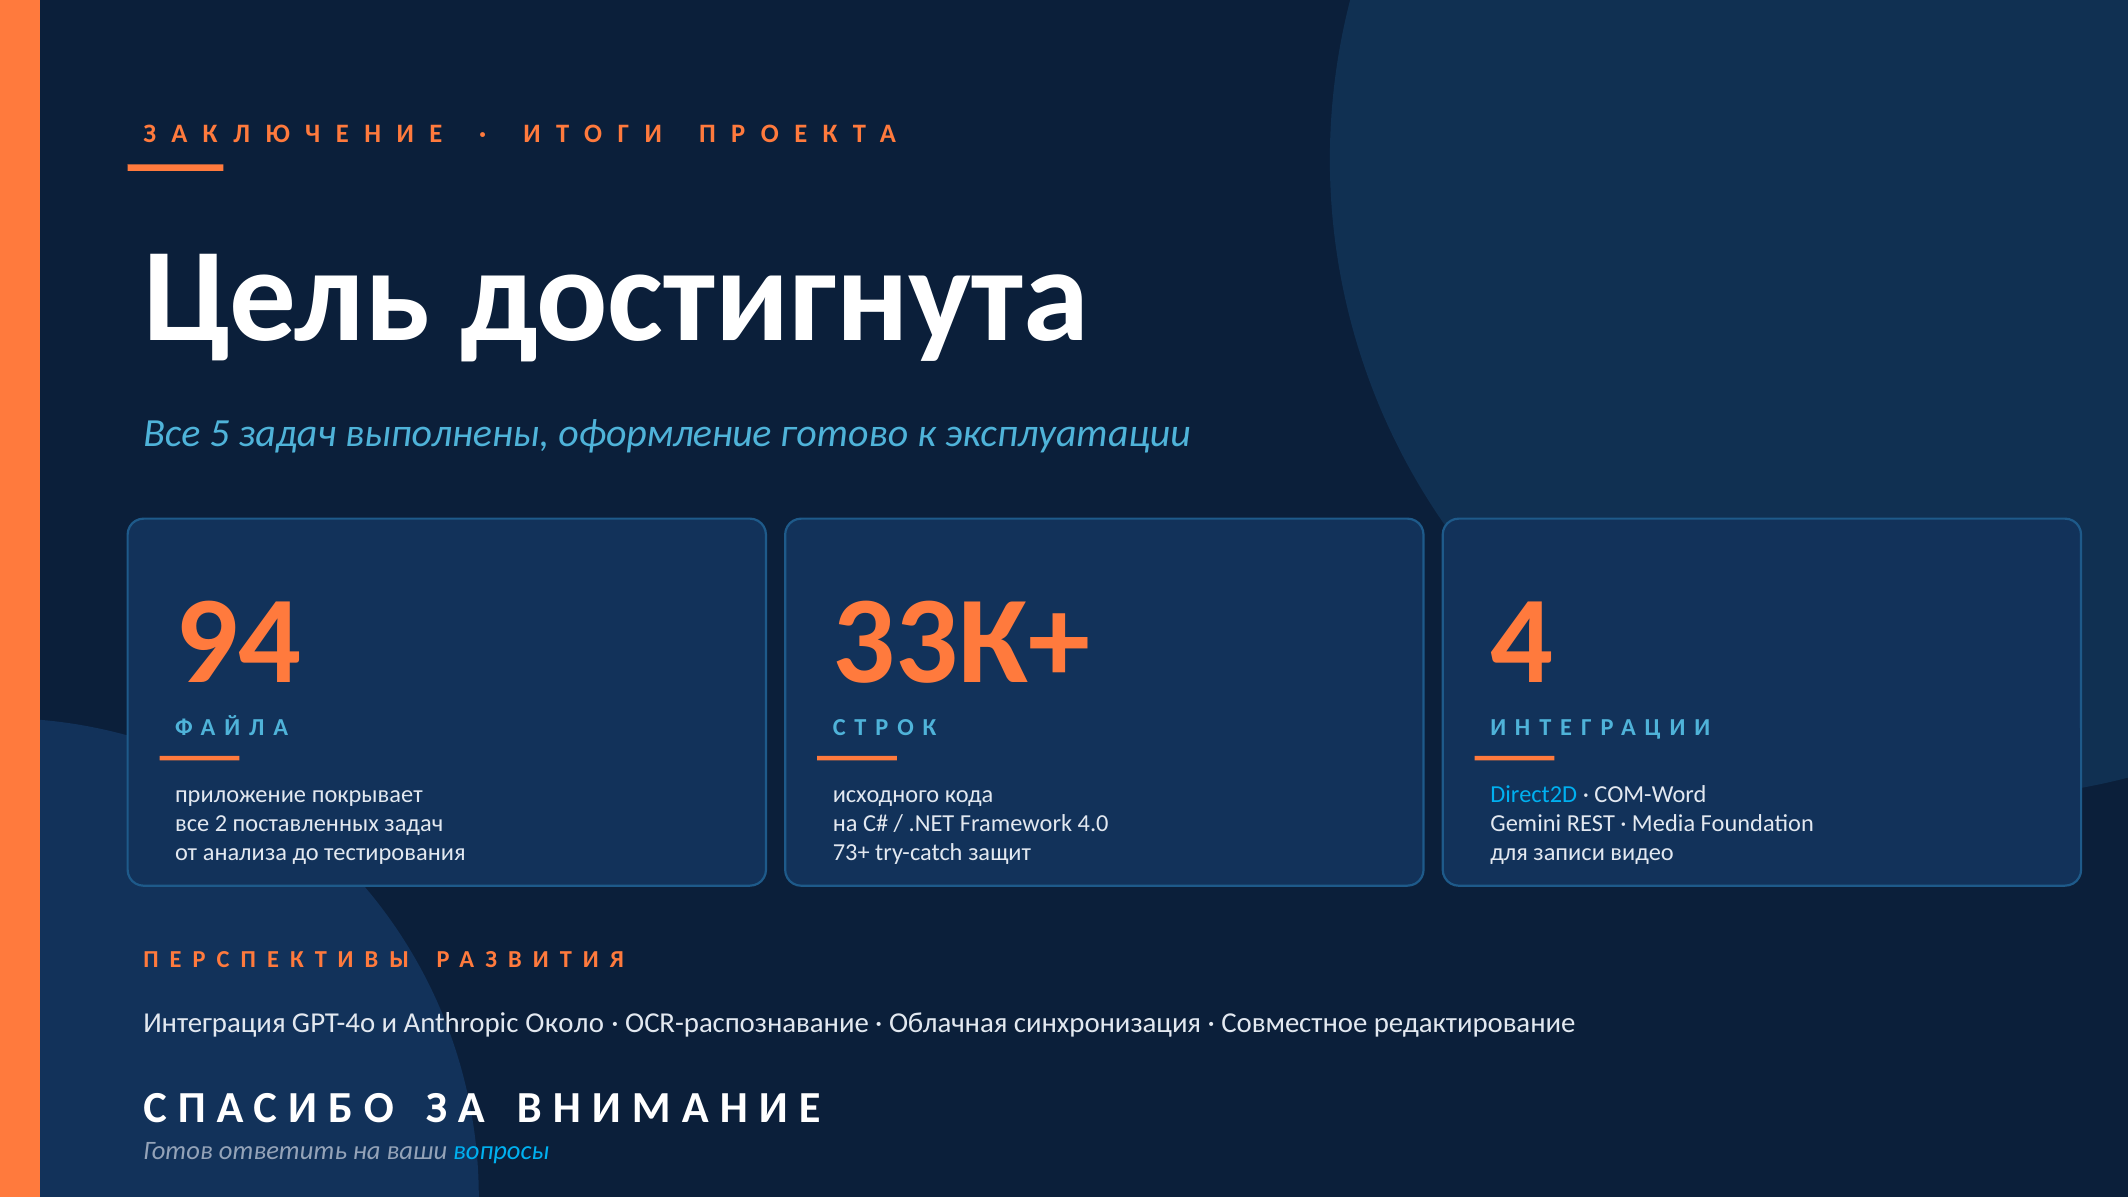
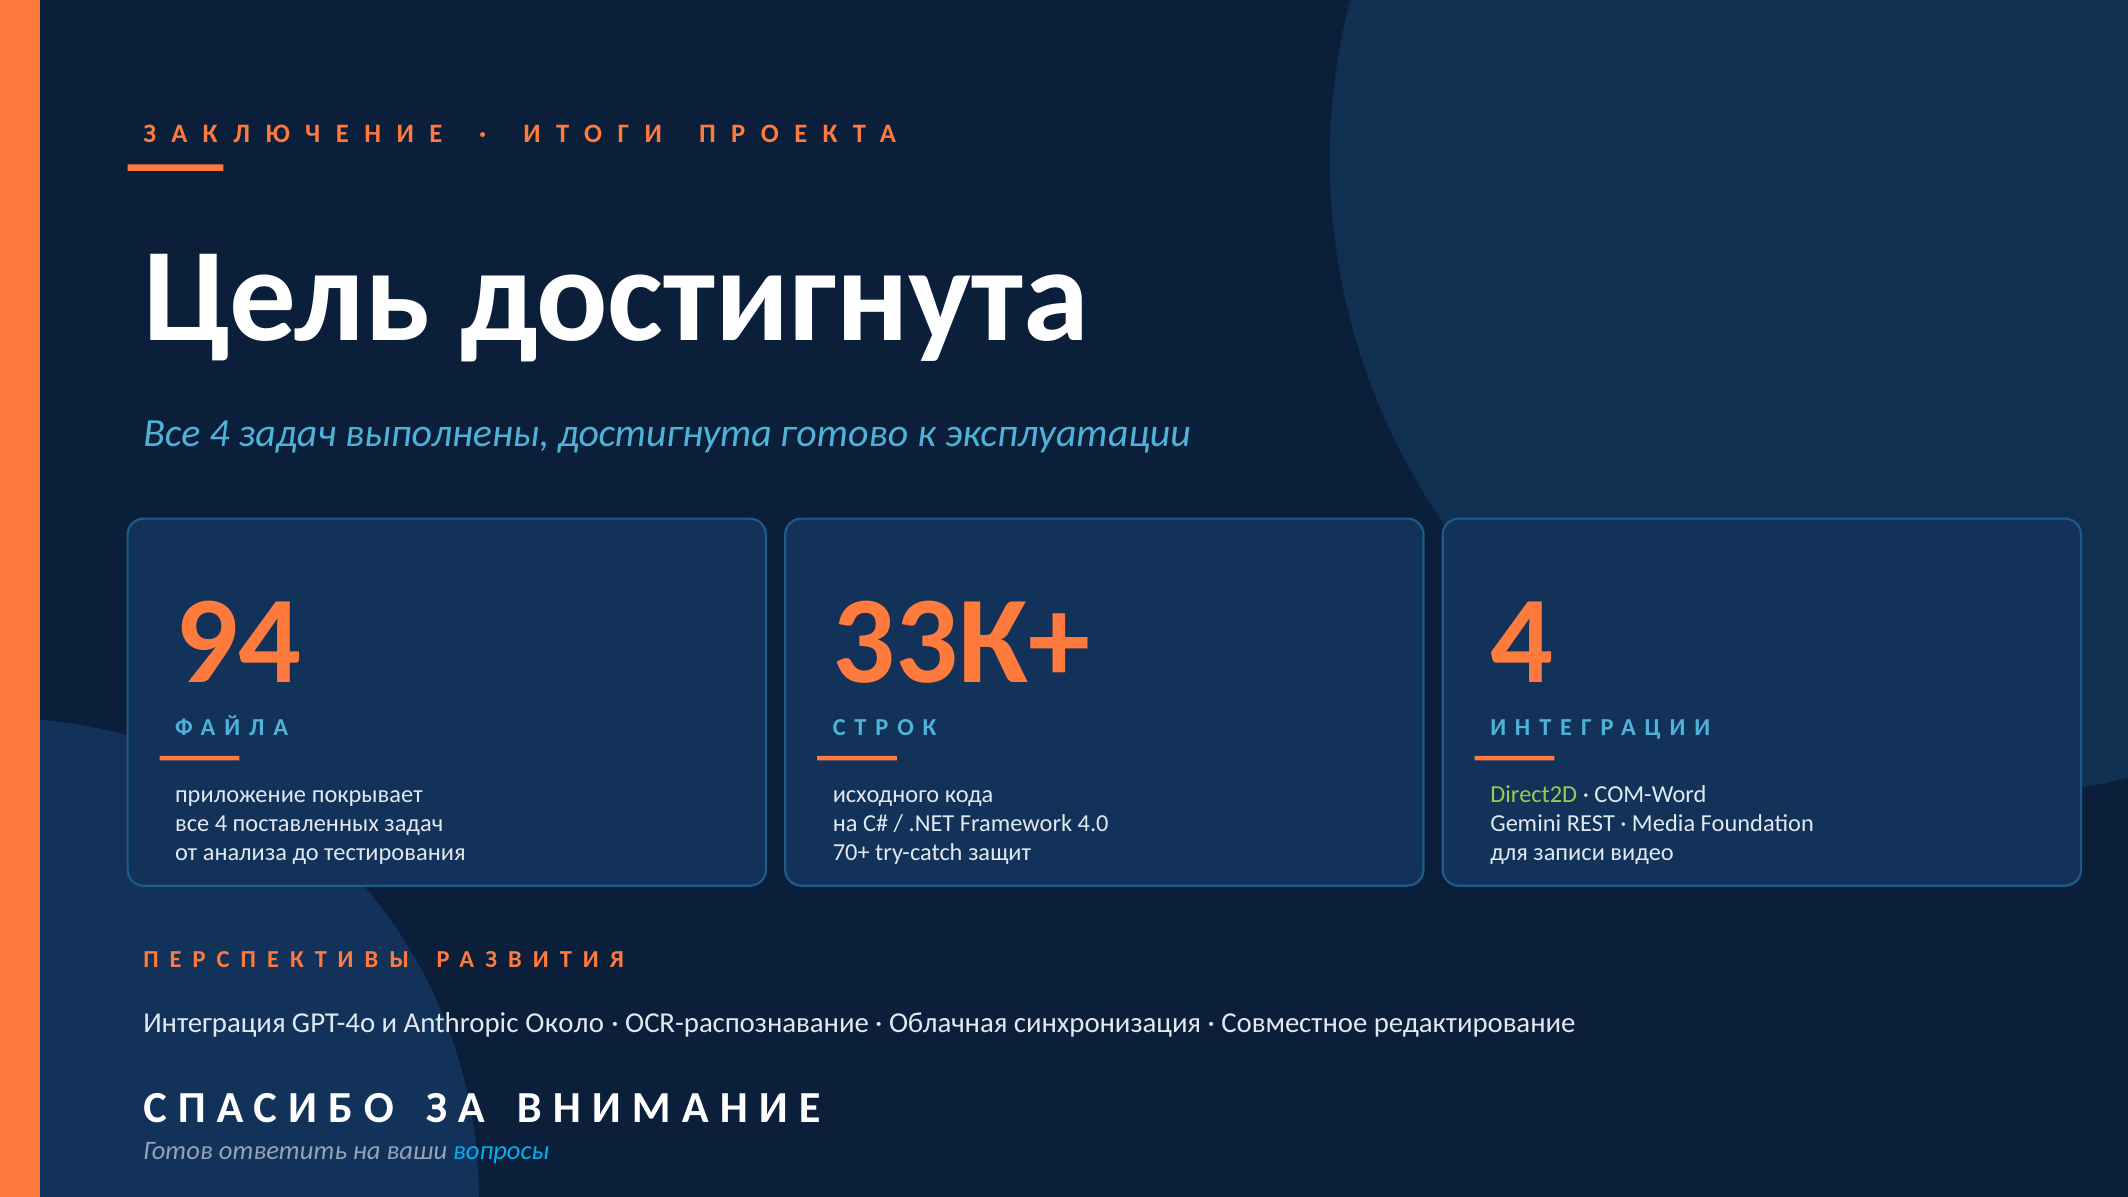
5 at (220, 434): 5 -> 4
выполнены оформление: оформление -> достигнута
Direct2D colour: light blue -> light green
2 at (221, 824): 2 -> 4
73+: 73+ -> 70+
